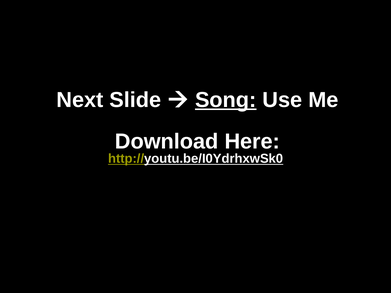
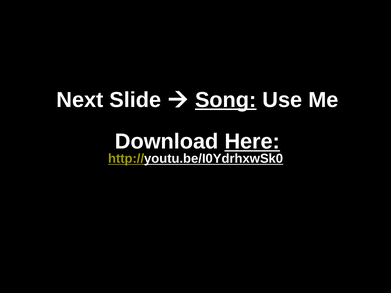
Here underline: none -> present
